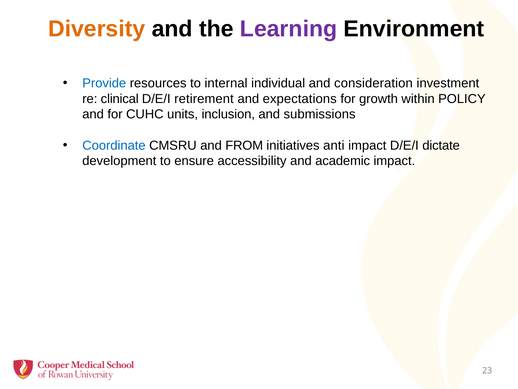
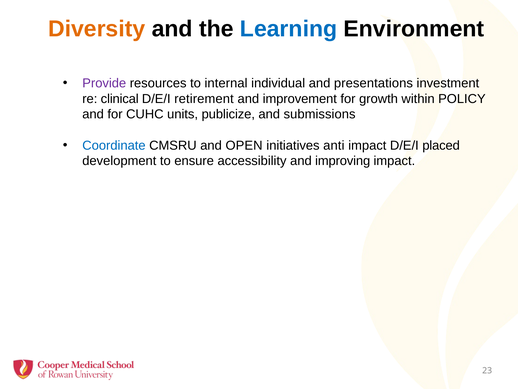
Learning colour: purple -> blue
Provide colour: blue -> purple
consideration: consideration -> presentations
expectations: expectations -> improvement
inclusion: inclusion -> publicize
FROM: FROM -> OPEN
dictate: dictate -> placed
academic: academic -> improving
